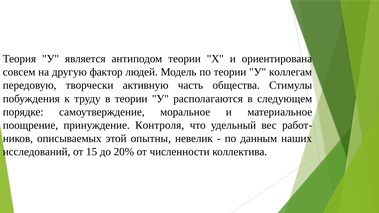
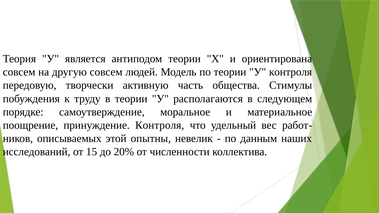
другую фактор: фактор -> совсем
У коллегам: коллегам -> контроля
